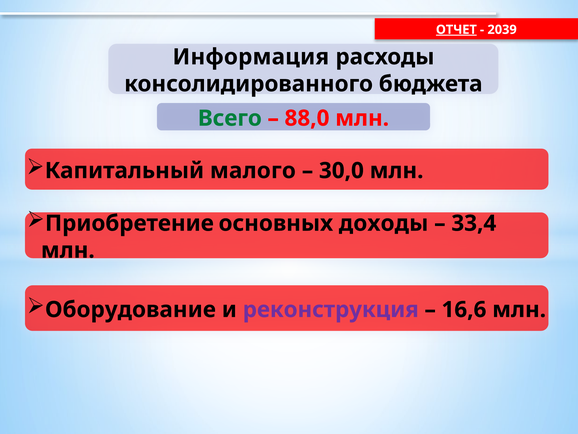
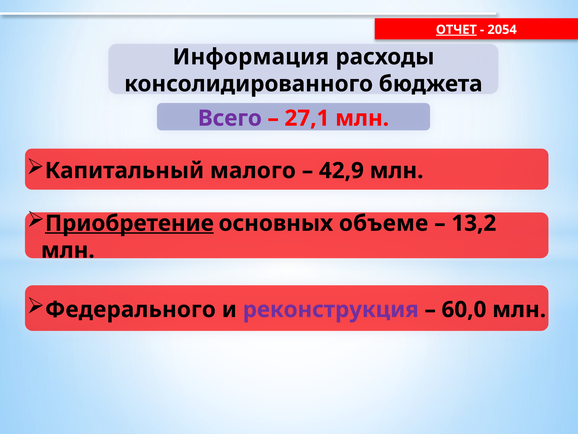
2039: 2039 -> 2054
Всего colour: green -> purple
88,0: 88,0 -> 27,1
30,0: 30,0 -> 42,9
Приобретение underline: none -> present
доходы: доходы -> объеме
33,4: 33,4 -> 13,2
Оборудование: Оборудование -> Федерального
16,6: 16,6 -> 60,0
